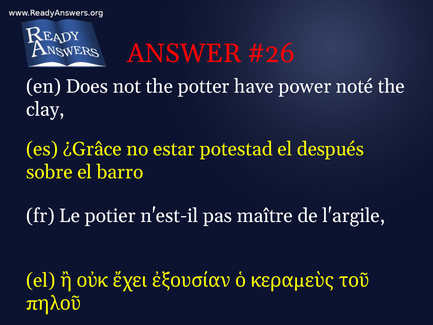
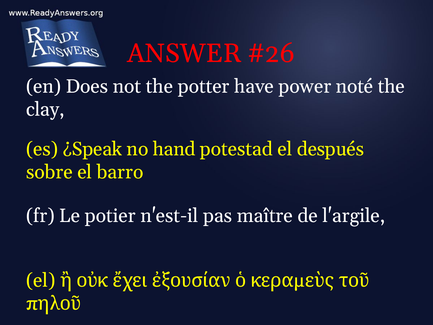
¿Grâce: ¿Grâce -> ¿Speak
estar: estar -> hand
